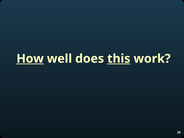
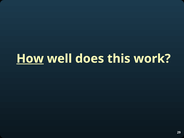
this underline: present -> none
